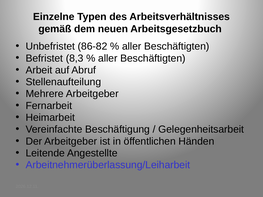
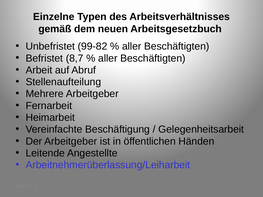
86-82: 86-82 -> 99-82
8,3: 8,3 -> 8,7
